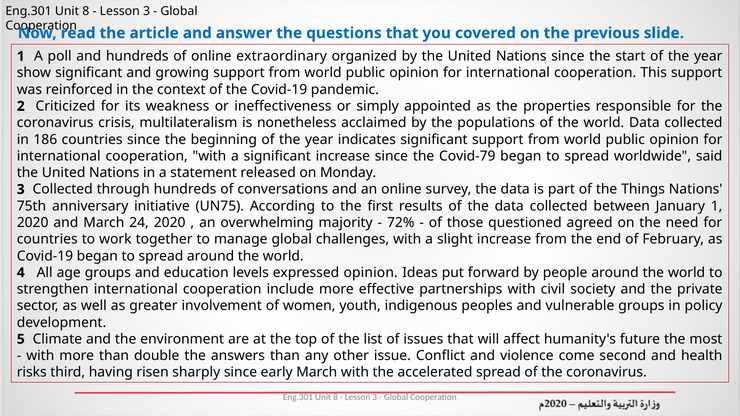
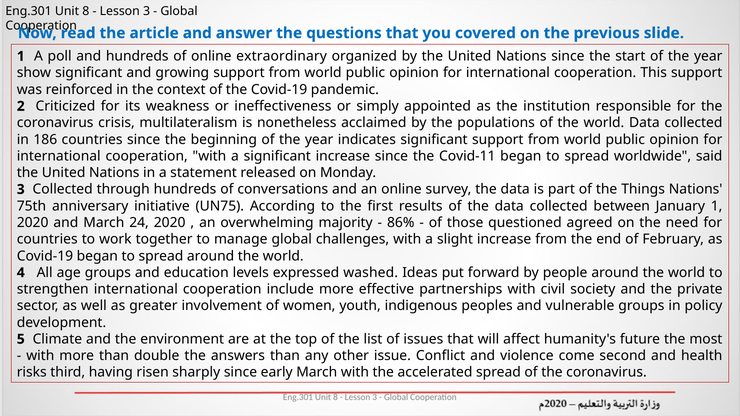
properties: properties -> institution
Covid-79: Covid-79 -> Covid-11
72%: 72% -> 86%
expressed opinion: opinion -> washed
